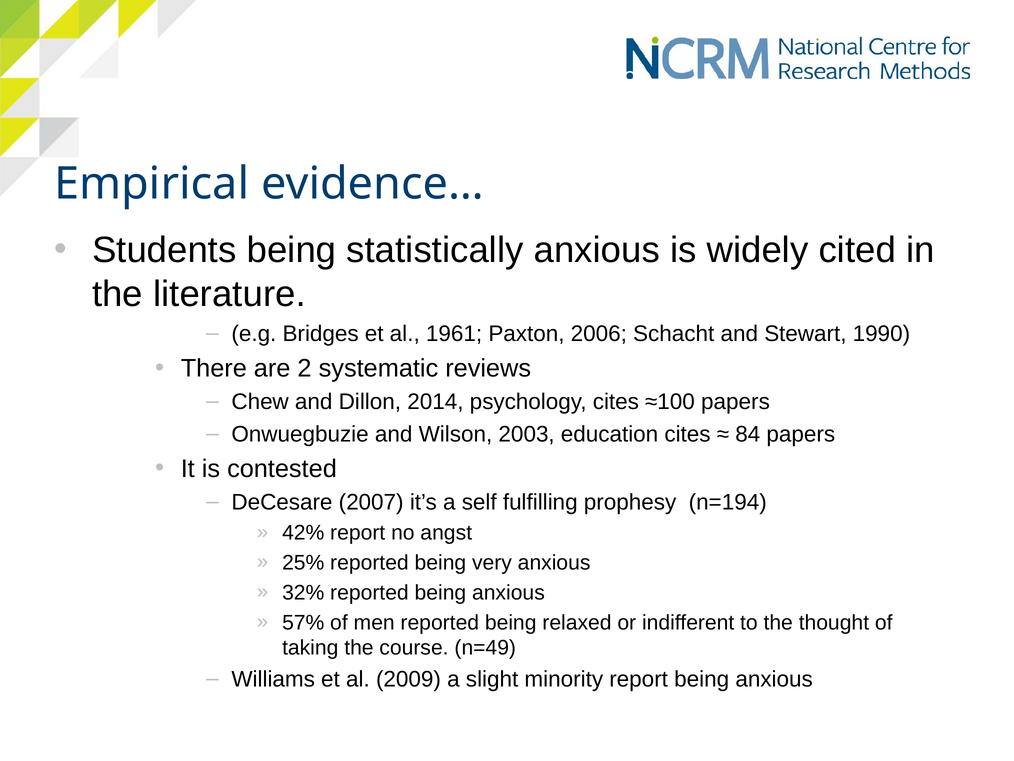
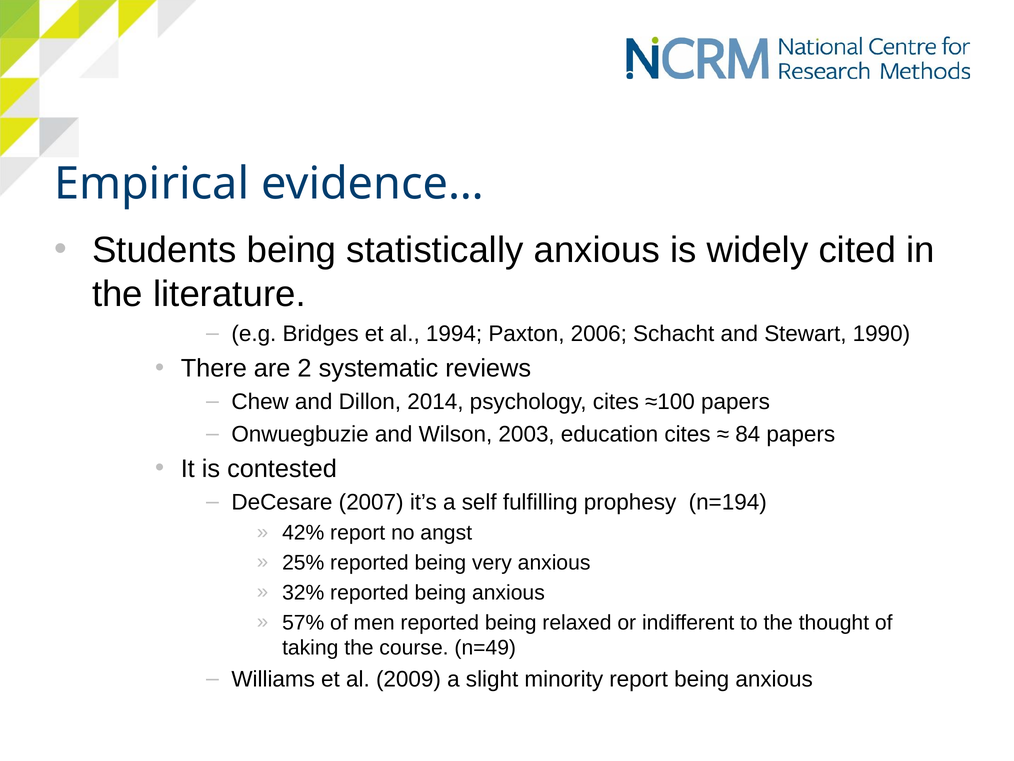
1961: 1961 -> 1994
